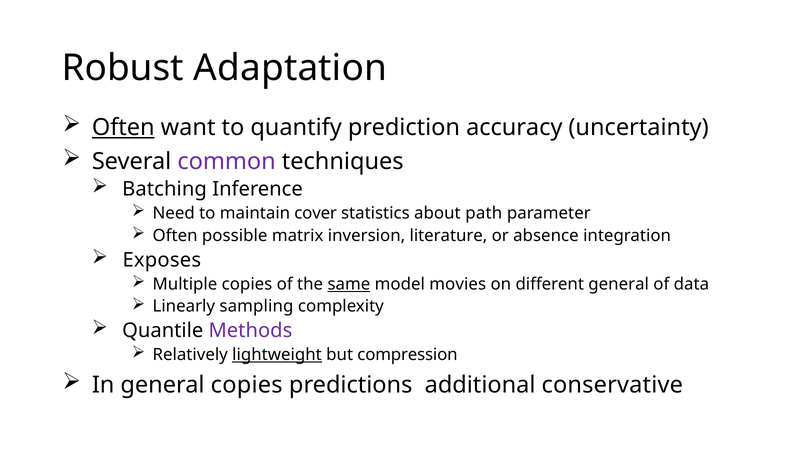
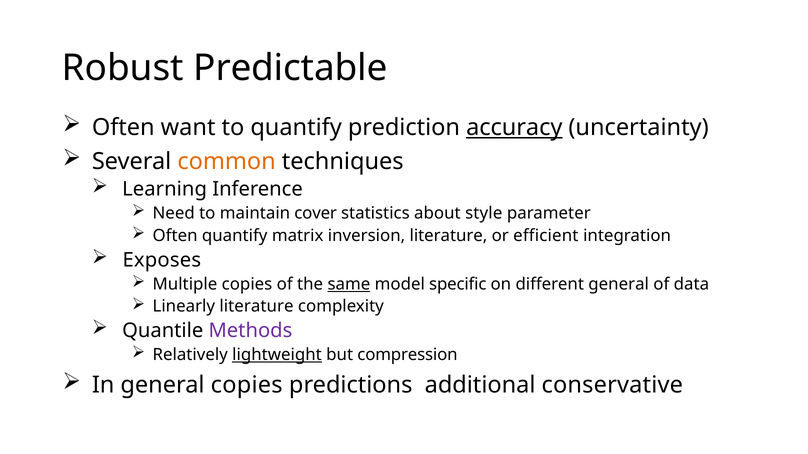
Adaptation: Adaptation -> Predictable
Often at (123, 128) underline: present -> none
accuracy underline: none -> present
common colour: purple -> orange
Batching: Batching -> Learning
path: path -> style
Often possible: possible -> quantify
absence: absence -> efficient
movies: movies -> specific
Linearly sampling: sampling -> literature
